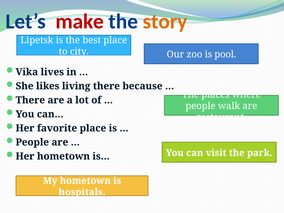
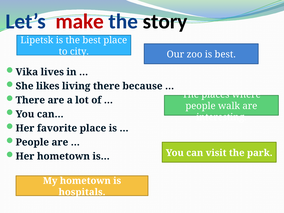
story colour: orange -> black
is pool: pool -> best
restaurant: restaurant -> interesting
